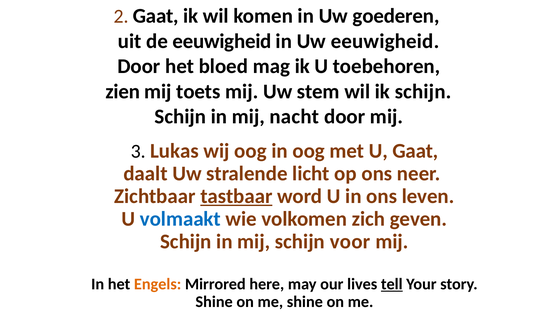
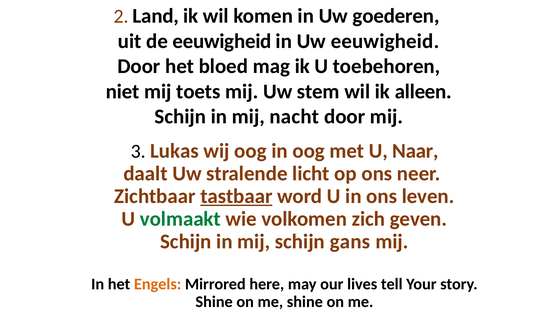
2 Gaat: Gaat -> Land
zien: zien -> niet
ik schijn: schijn -> alleen
U Gaat: Gaat -> Naar
volmaakt colour: blue -> green
voor: voor -> gans
tell underline: present -> none
